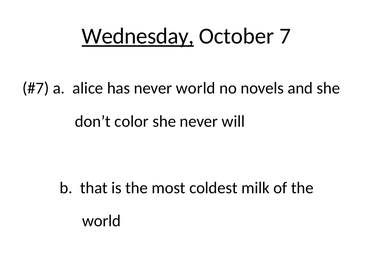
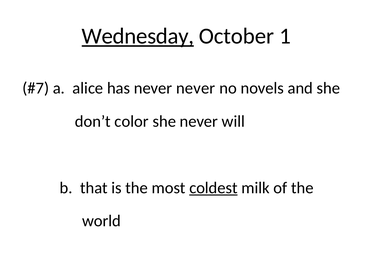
7: 7 -> 1
never world: world -> never
coldest underline: none -> present
